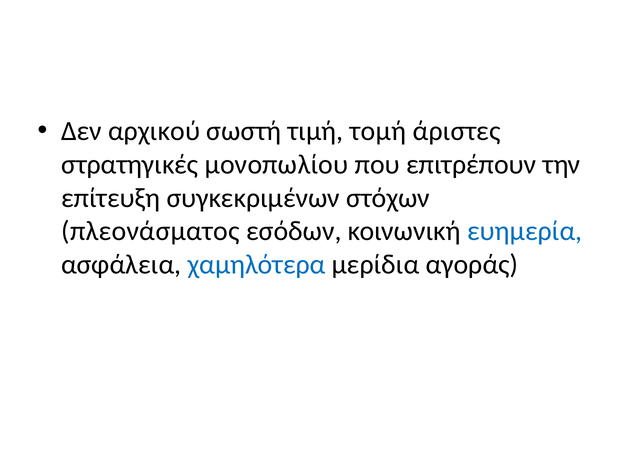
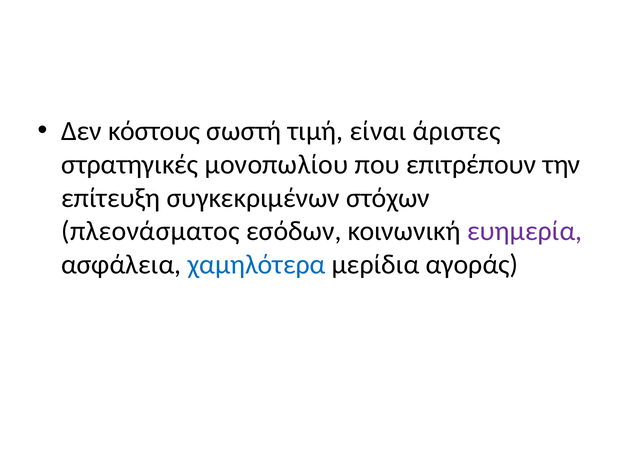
αρχικού: αρχικού -> κόστους
τομή: τομή -> είναι
ευημερία colour: blue -> purple
